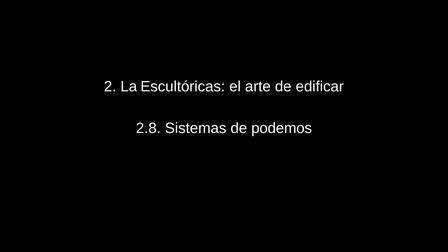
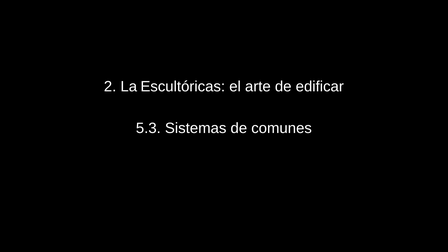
2.8: 2.8 -> 5.3
podemos: podemos -> comunes
